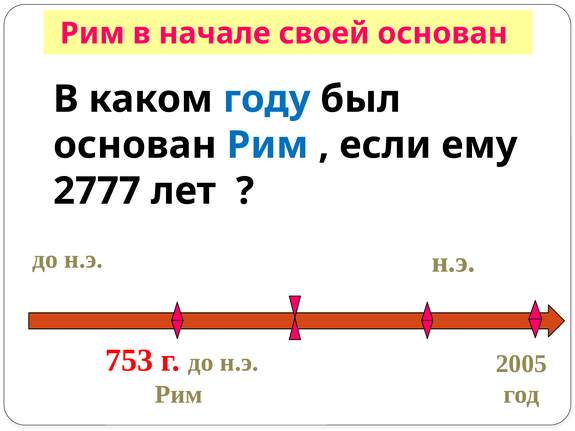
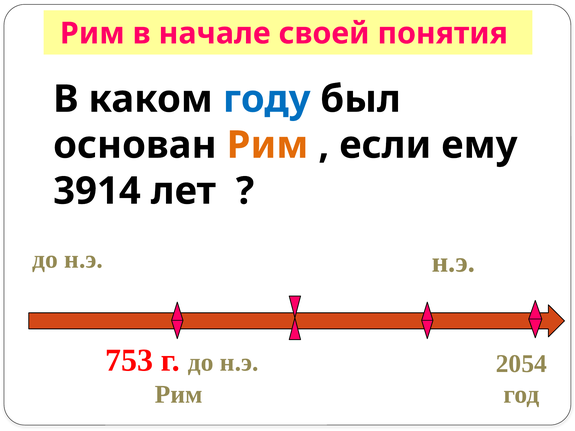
своей основан: основан -> понятия
Рим at (267, 145) colour: blue -> orange
2777: 2777 -> 3914
2005: 2005 -> 2054
